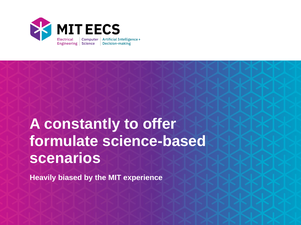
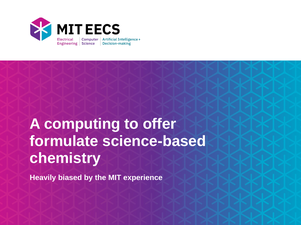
constantly: constantly -> computing
scenarios: scenarios -> chemistry
